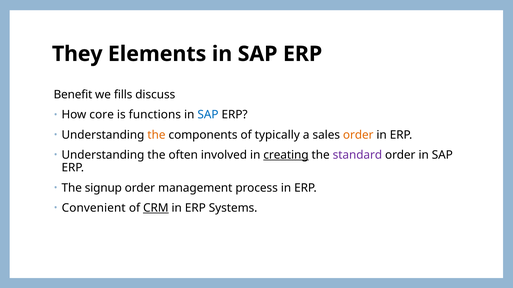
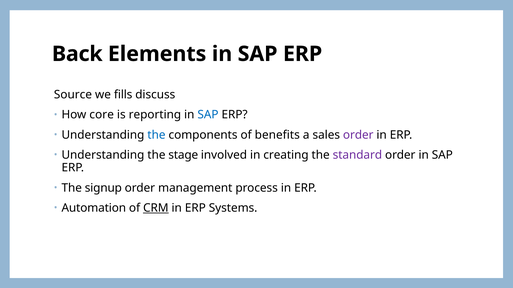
They: They -> Back
Benefit: Benefit -> Source
functions: functions -> reporting
the at (156, 135) colour: orange -> blue
typically: typically -> benefits
order at (358, 135) colour: orange -> purple
often: often -> stage
creating underline: present -> none
Convenient: Convenient -> Automation
